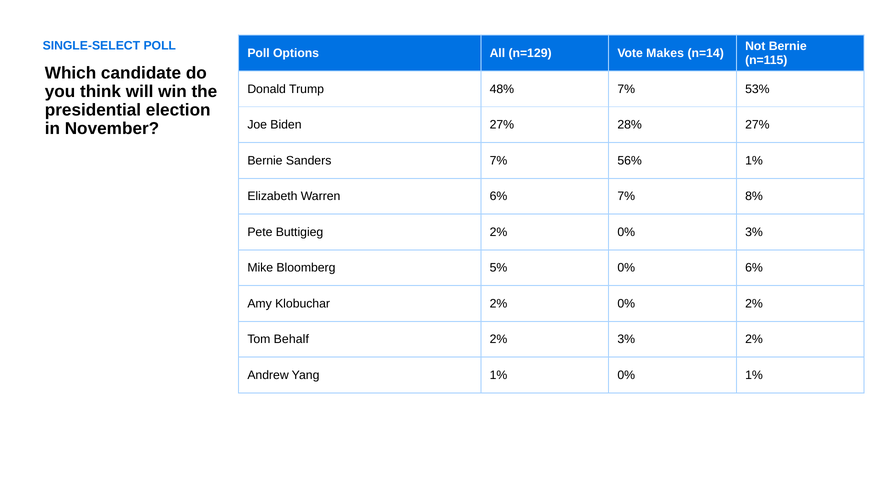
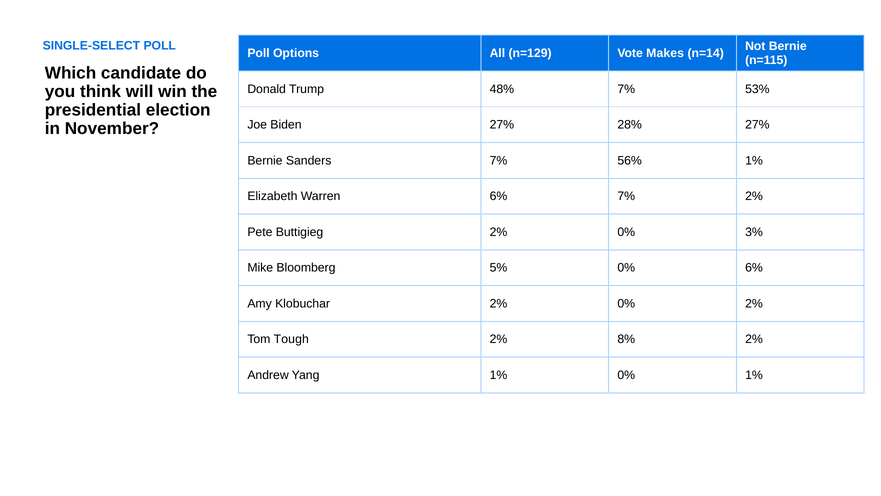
7% 8%: 8% -> 2%
Behalf: Behalf -> Tough
2% 3%: 3% -> 8%
